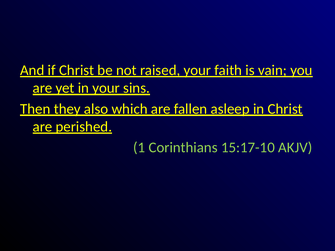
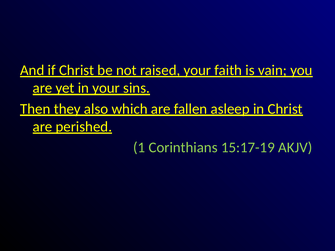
15:17-10: 15:17-10 -> 15:17-19
